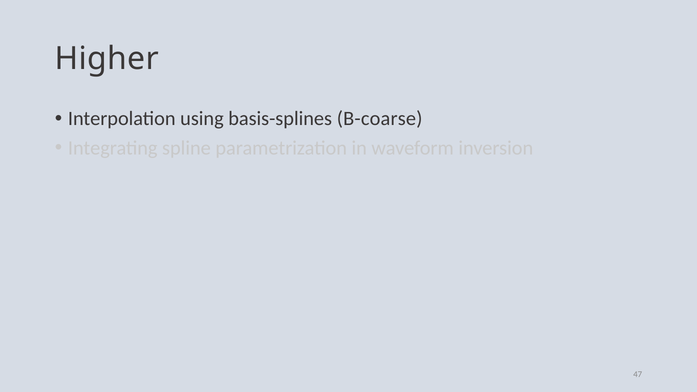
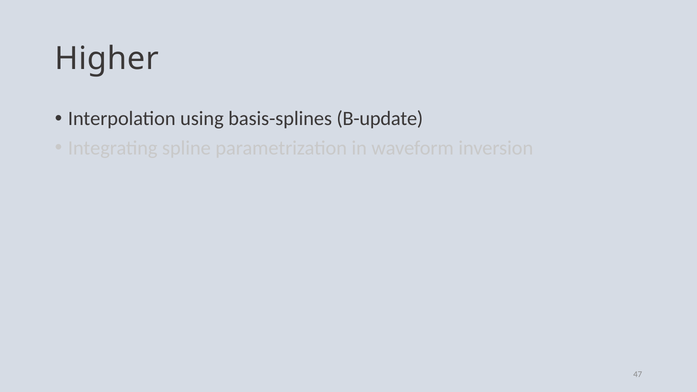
B-coarse: B-coarse -> B-update
